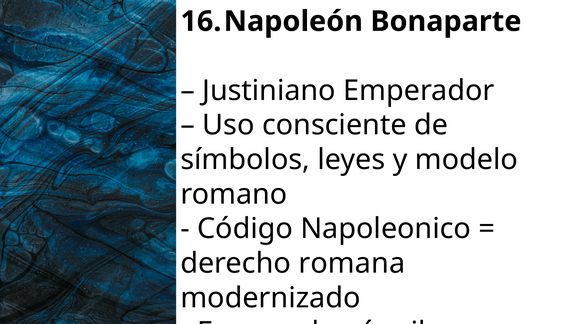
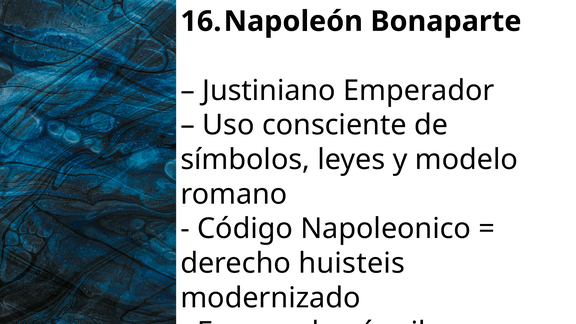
romana: romana -> huisteis
